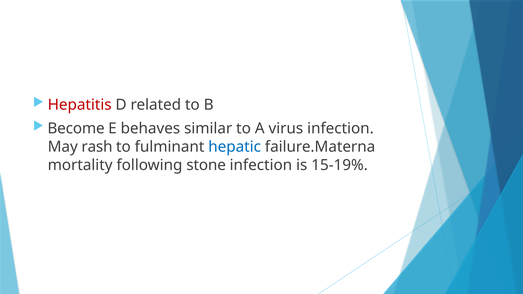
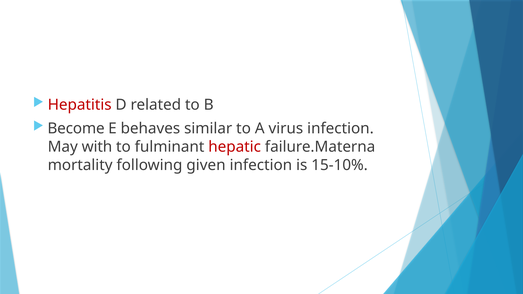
rash: rash -> with
hepatic colour: blue -> red
stone: stone -> given
15-19%: 15-19% -> 15-10%
